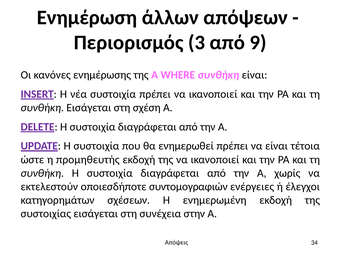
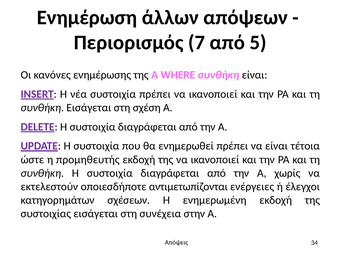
3: 3 -> 7
9: 9 -> 5
συντομογραφιών: συντομογραφιών -> αντιμετωπίζονται
